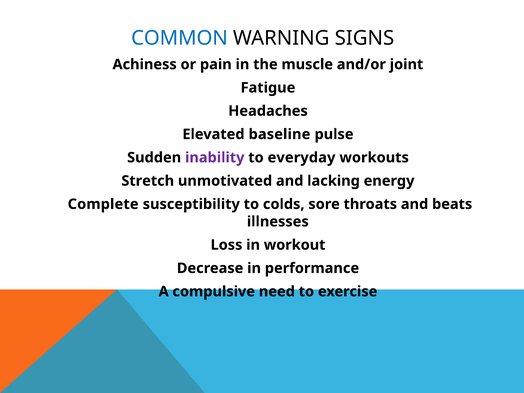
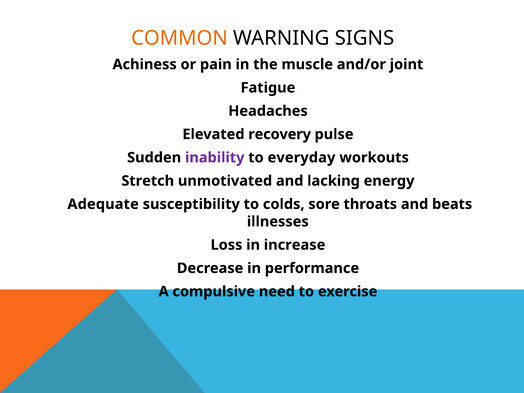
COMMON colour: blue -> orange
baseline: baseline -> recovery
Complete: Complete -> Adequate
workout: workout -> increase
